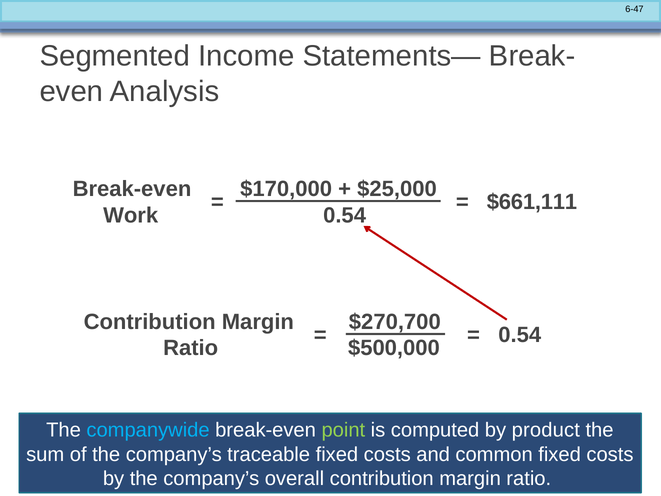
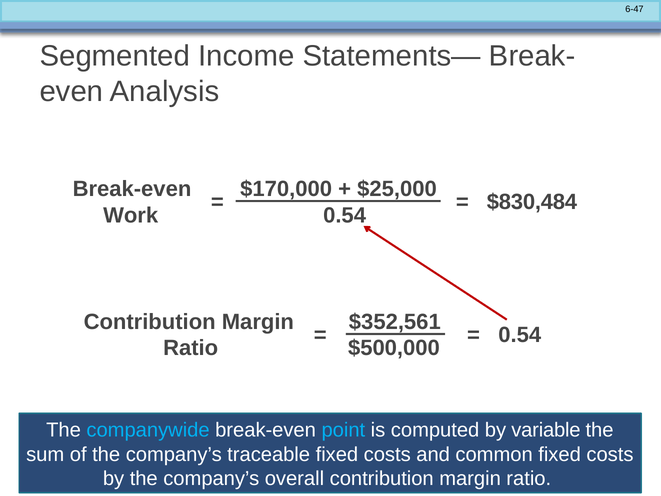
$661,111: $661,111 -> $830,484
$270,700: $270,700 -> $352,561
point colour: light green -> light blue
product: product -> variable
